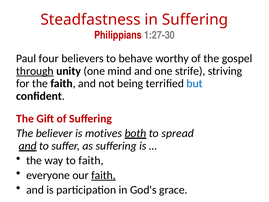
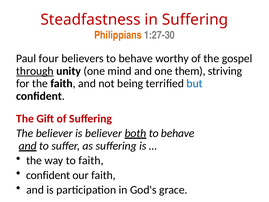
Philippians colour: red -> orange
strife: strife -> them
is motives: motives -> believer
spread at (178, 133): spread -> behave
everyone at (48, 175): everyone -> confident
faith at (103, 175) underline: present -> none
